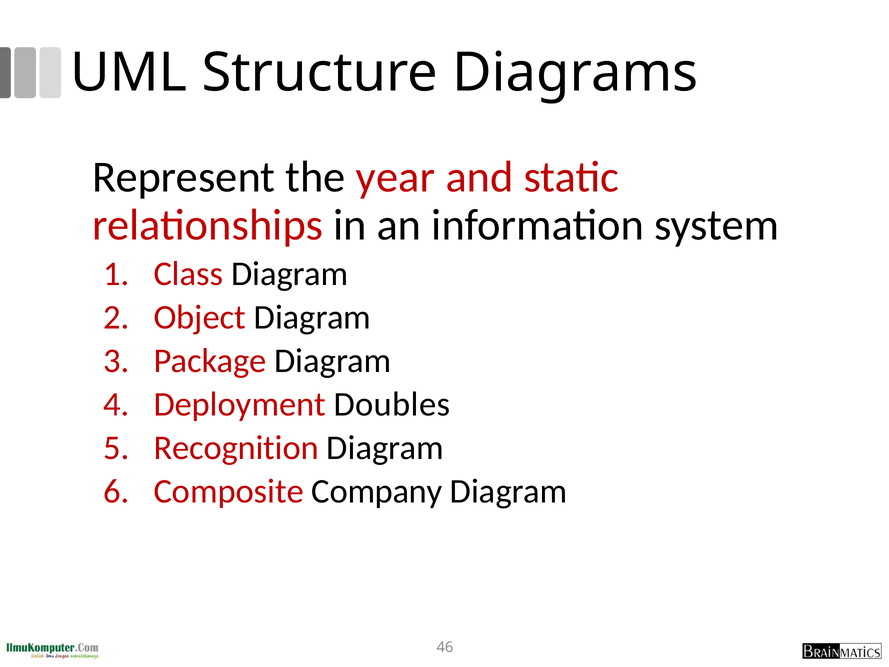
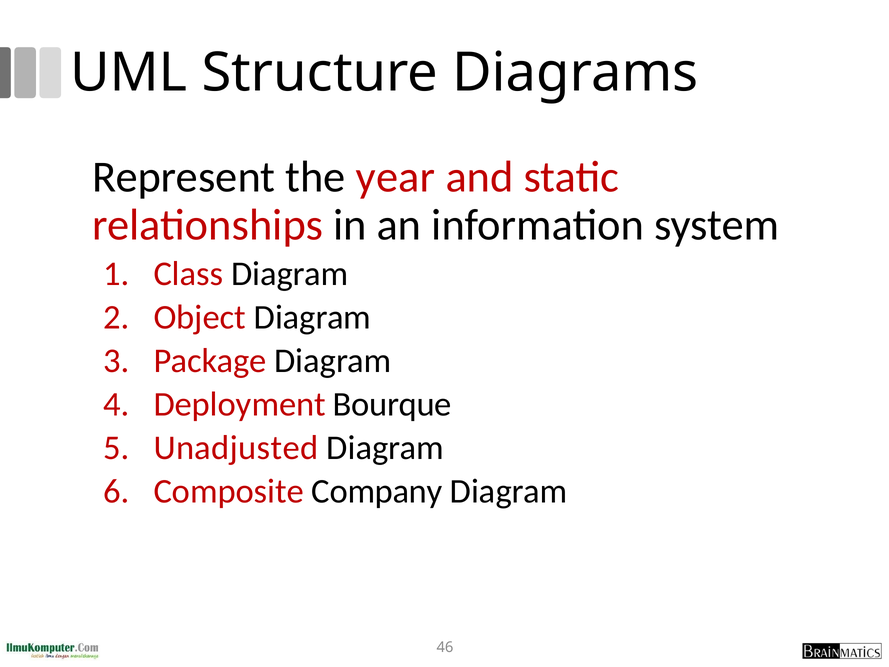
Doubles: Doubles -> Bourque
Recognition: Recognition -> Unadjusted
